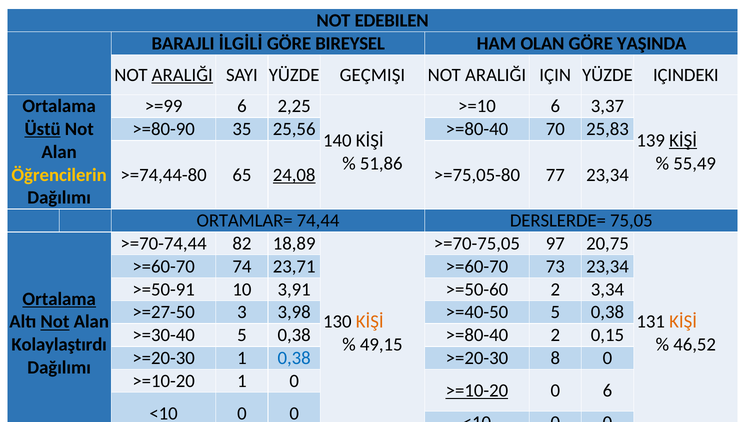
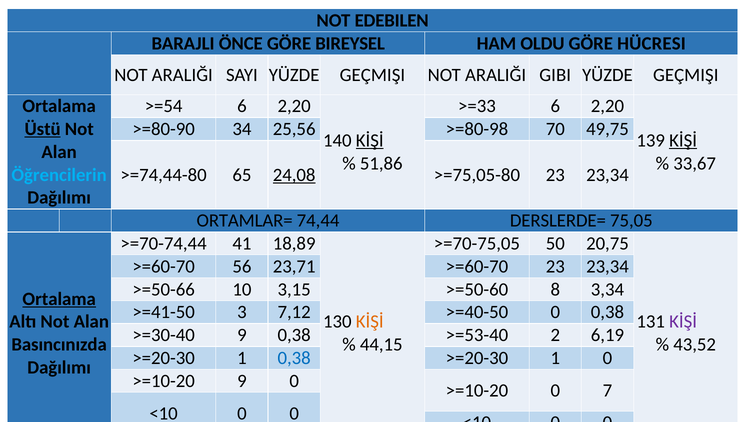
İLGİLİ: İLGİLİ -> ÖNCE
OLAN: OLAN -> OLDU
YAŞINDA: YAŞINDA -> HÜCRESI
ARALIĞI at (182, 75) underline: present -> none
IÇIN: IÇIN -> GIBI
IÇINDEKI at (686, 75): IÇINDEKI -> GEÇMIŞI
>=99: >=99 -> >=54
2,25 at (294, 106): 2,25 -> 2,20
>=10: >=10 -> >=33
3,37 at (607, 106): 3,37 -> 2,20
35: 35 -> 34
25,56 >=80-40: >=80-40 -> >=80-98
25,83: 25,83 -> 49,75
KİŞİ at (370, 141) underline: none -> present
55,49: 55,49 -> 33,67
Öğrencilerin colour: yellow -> light blue
>=75,05-80 77: 77 -> 23
82: 82 -> 41
97: 97 -> 50
74: 74 -> 56
>=60-70 73: 73 -> 23
>=50-91: >=50-91 -> >=50-66
3,91: 3,91 -> 3,15
>=50-60 2: 2 -> 8
>=27-50: >=27-50 -> >=41-50
3,98: 3,98 -> 7,12
>=40-50 5: 5 -> 0
Not at (55, 322) underline: present -> none
KİŞİ at (683, 322) colour: orange -> purple
>=30-40 5: 5 -> 9
0,38 >=80-40: >=80-40 -> >=53-40
0,15: 0,15 -> 6,19
Kolaylaştırdı: Kolaylaştırdı -> Basıncınızda
49,15: 49,15 -> 44,15
46,52: 46,52 -> 43,52
8 at (555, 358): 8 -> 1
>=10-20 1: 1 -> 9
>=10-20 at (477, 391) underline: present -> none
0 6: 6 -> 7
